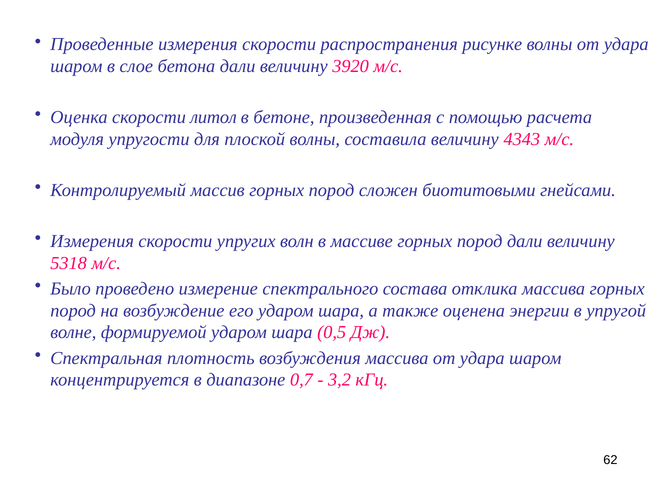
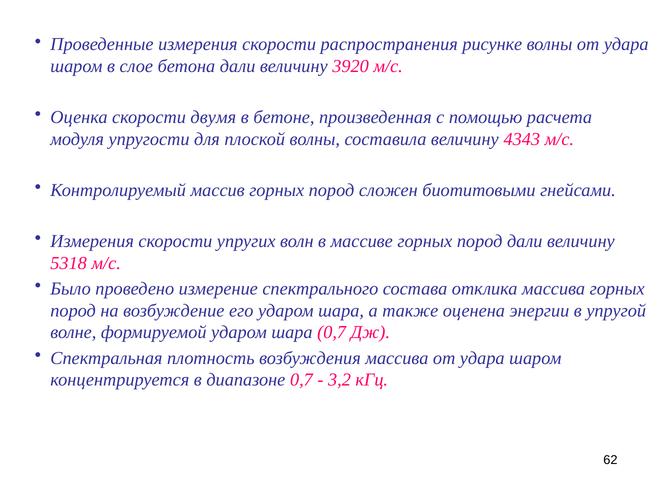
литол: литол -> двумя
шара 0,5: 0,5 -> 0,7
